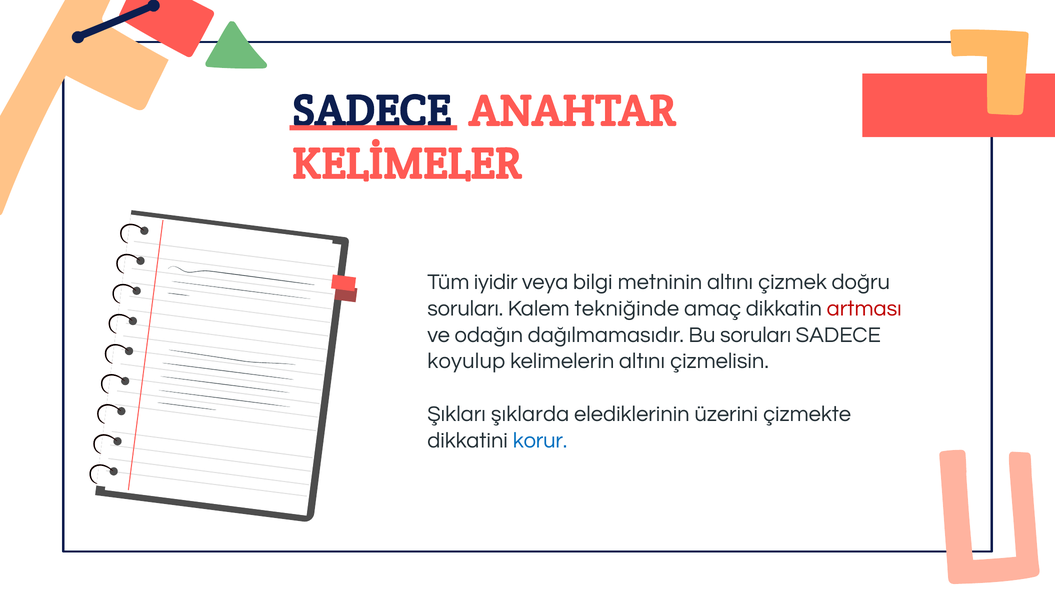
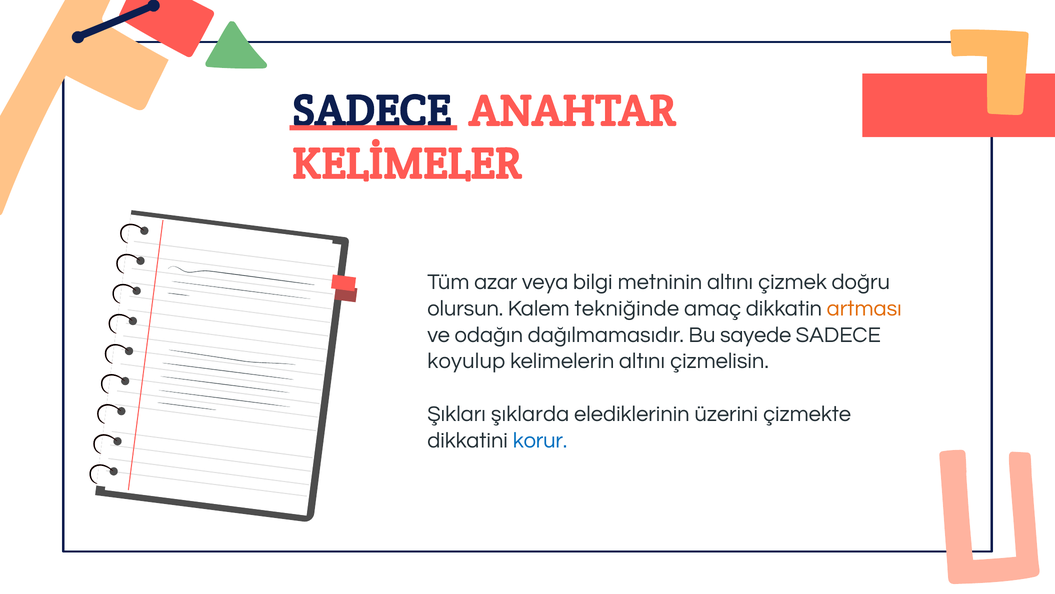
iyidir: iyidir -> azar
soruları at (465, 308): soruları -> olursun
artması colour: red -> orange
Bu soruları: soruları -> sayede
